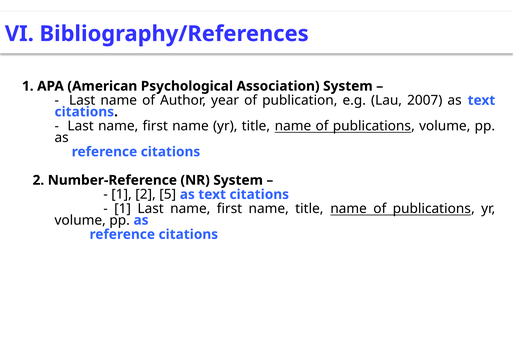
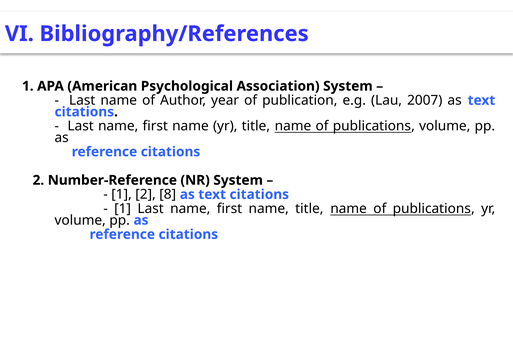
5: 5 -> 8
